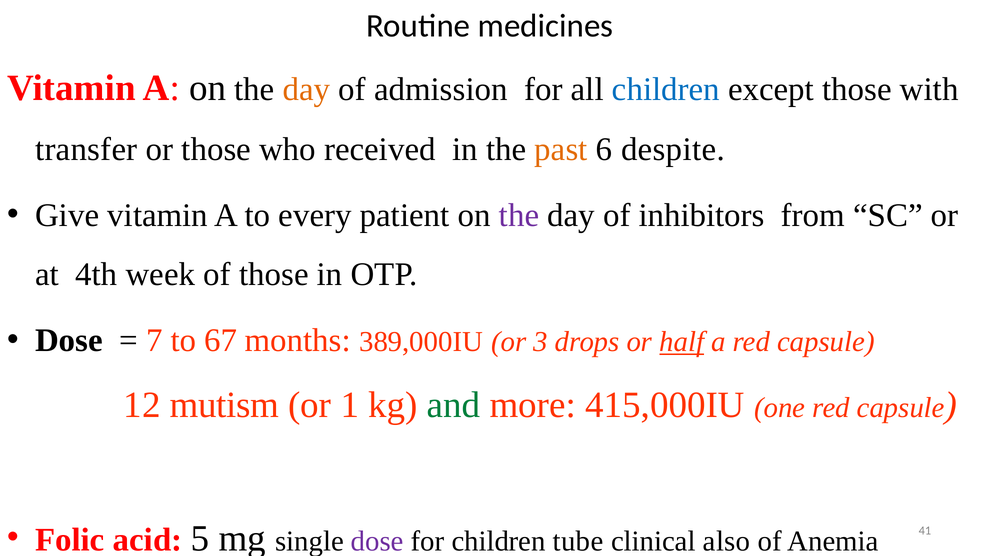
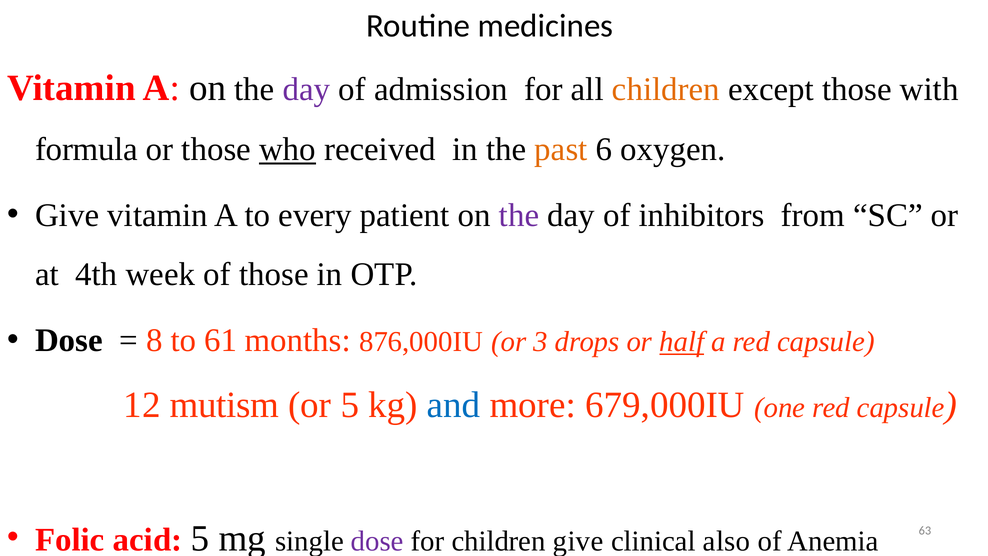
day at (306, 89) colour: orange -> purple
children at (666, 89) colour: blue -> orange
transfer: transfer -> formula
who underline: none -> present
despite: despite -> oxygen
7: 7 -> 8
67: 67 -> 61
389,000IU: 389,000IU -> 876,000IU
or 1: 1 -> 5
and colour: green -> blue
415,000IU: 415,000IU -> 679,000IU
children tube: tube -> give
41: 41 -> 63
